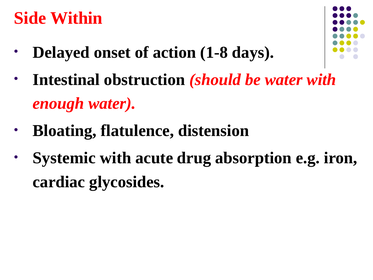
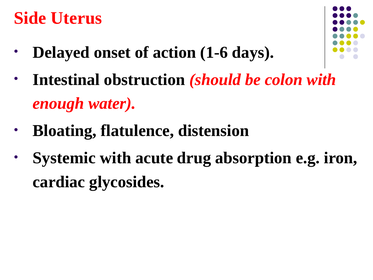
Within: Within -> Uterus
1-8: 1-8 -> 1-6
be water: water -> colon
